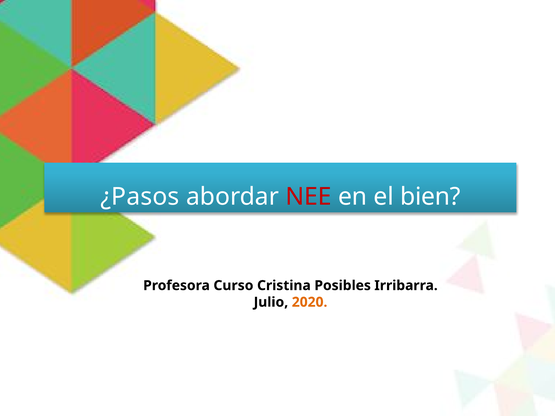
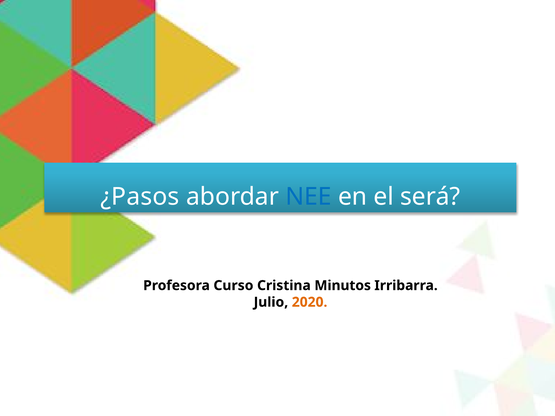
NEE colour: red -> blue
bien: bien -> será
Posibles: Posibles -> Minutos
